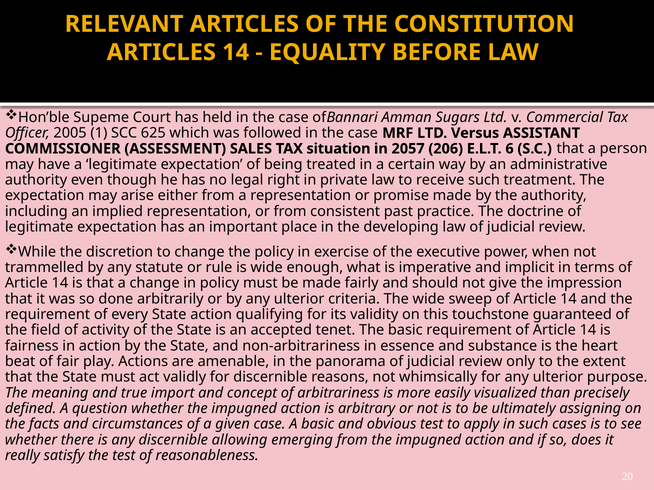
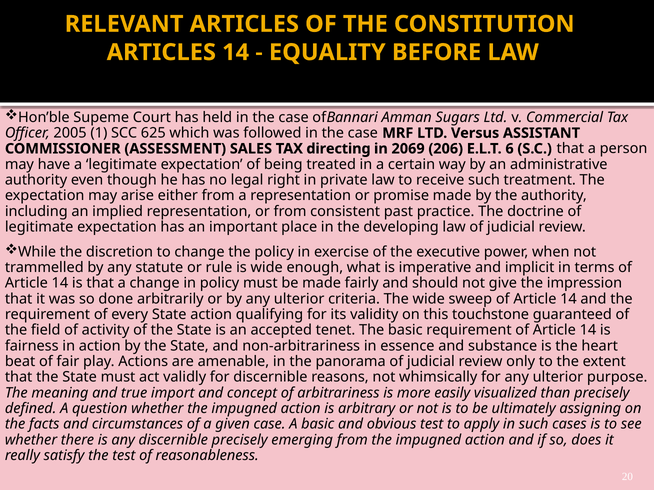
situation: situation -> directing
2057: 2057 -> 2069
discernible allowing: allowing -> precisely
